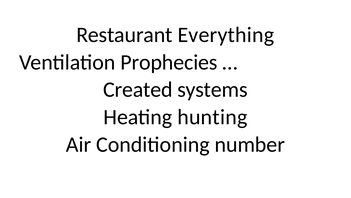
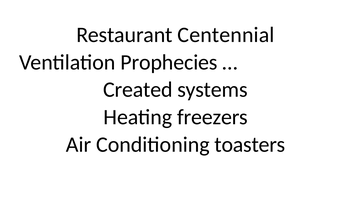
Everything: Everything -> Centennial
hunting: hunting -> freezers
number: number -> toasters
